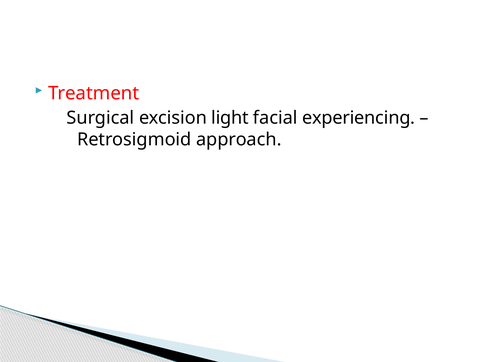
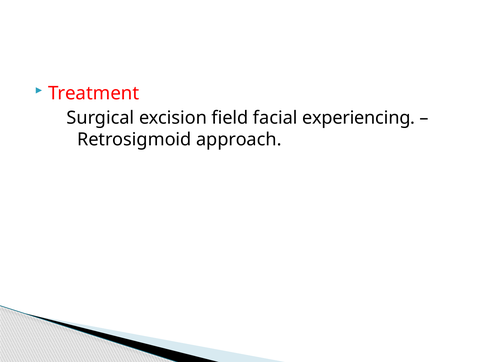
light: light -> field
